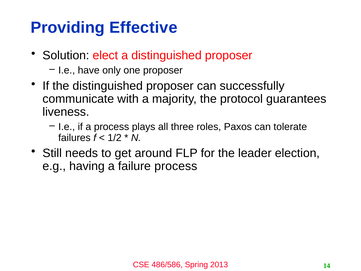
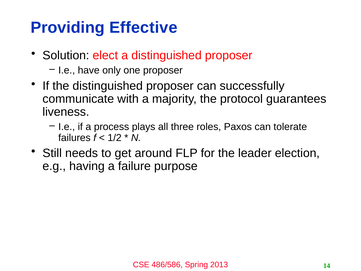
failure process: process -> purpose
